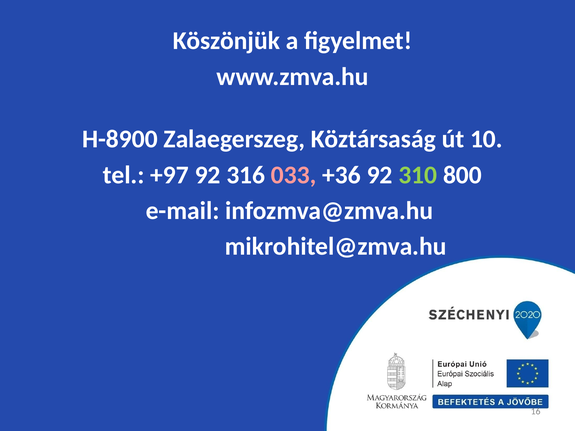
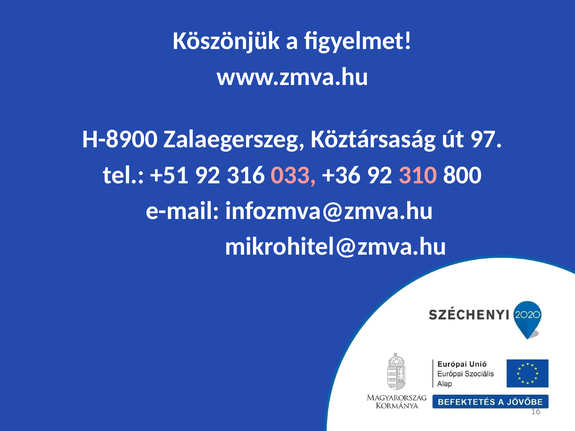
10: 10 -> 97
+97: +97 -> +51
310 colour: light green -> pink
